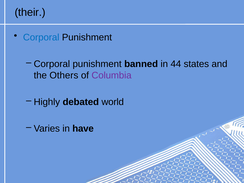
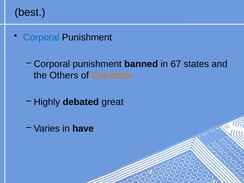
their: their -> best
44: 44 -> 67
Columbia colour: purple -> orange
world: world -> great
